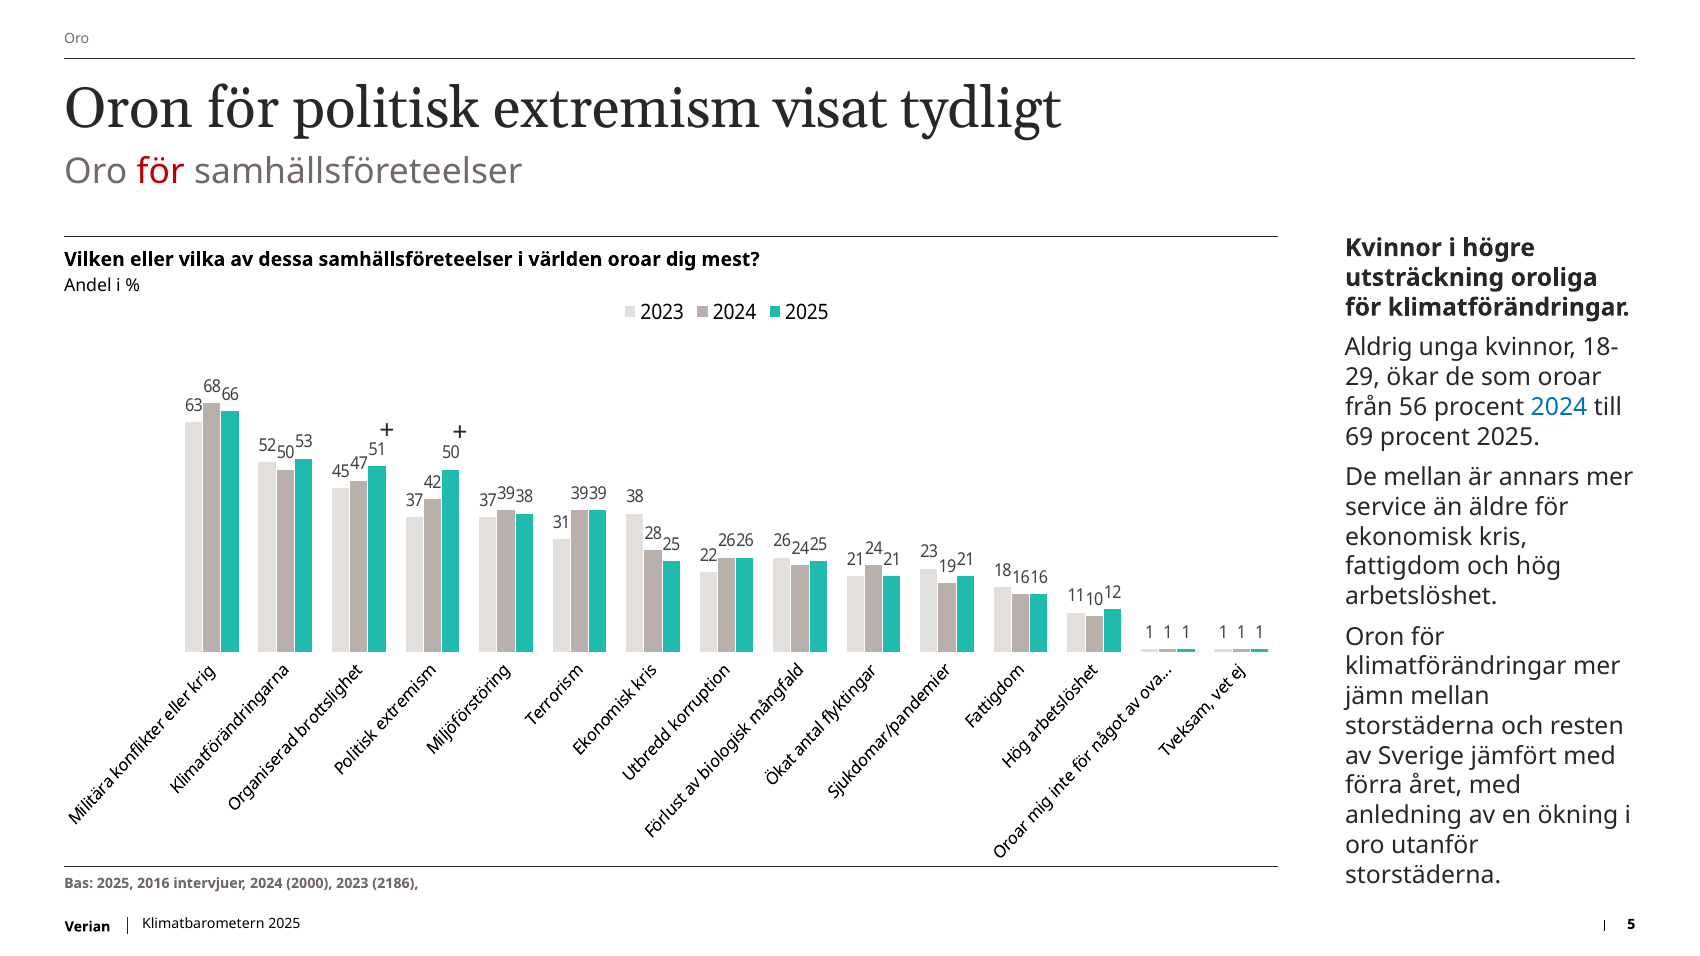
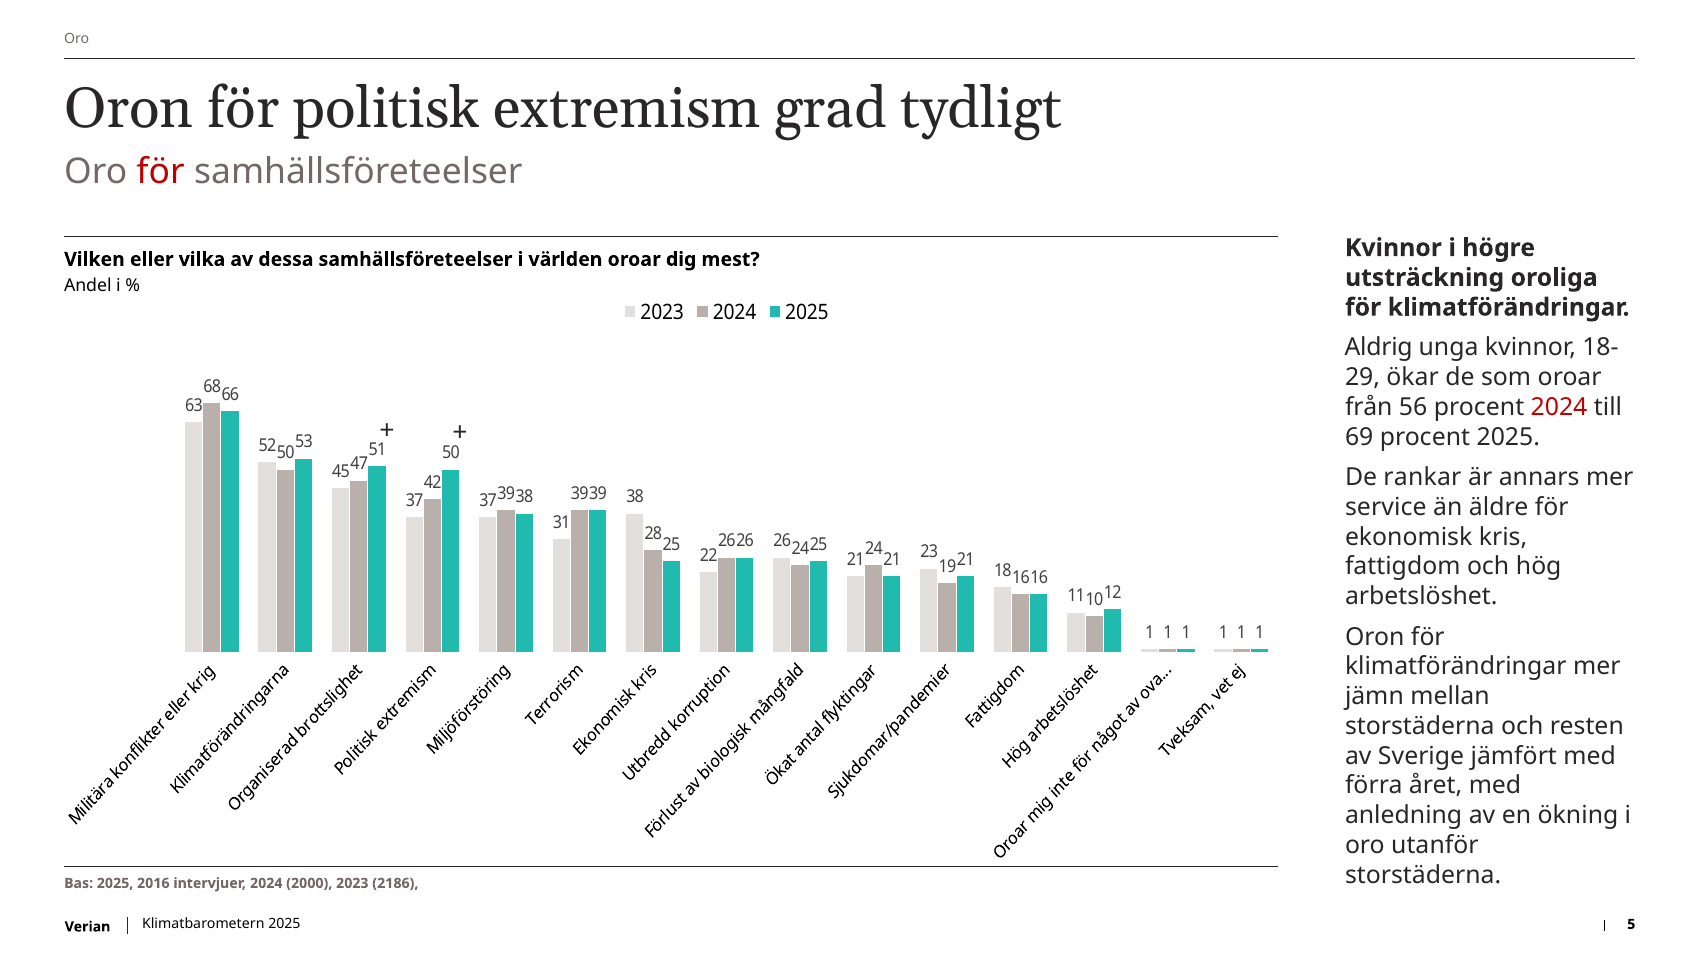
visat: visat -> grad
2024 at (1559, 407) colour: blue -> red
De mellan: mellan -> rankar
